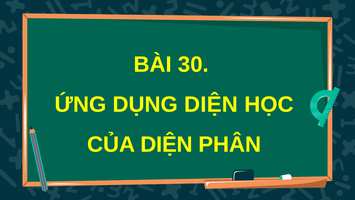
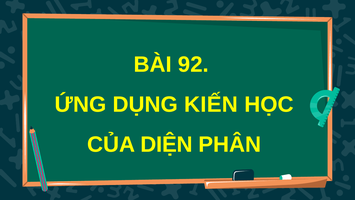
30: 30 -> 92
DỤNG DIỆN: DIỆN -> KIẾN
